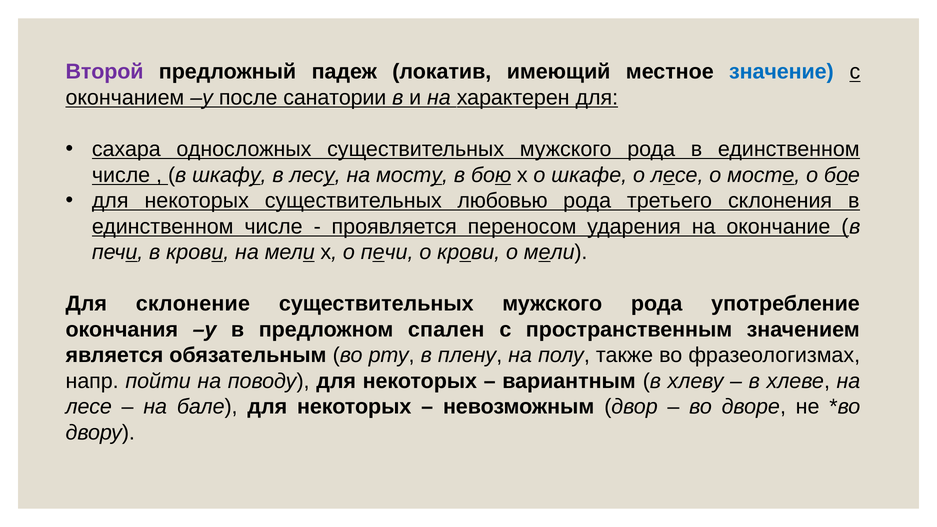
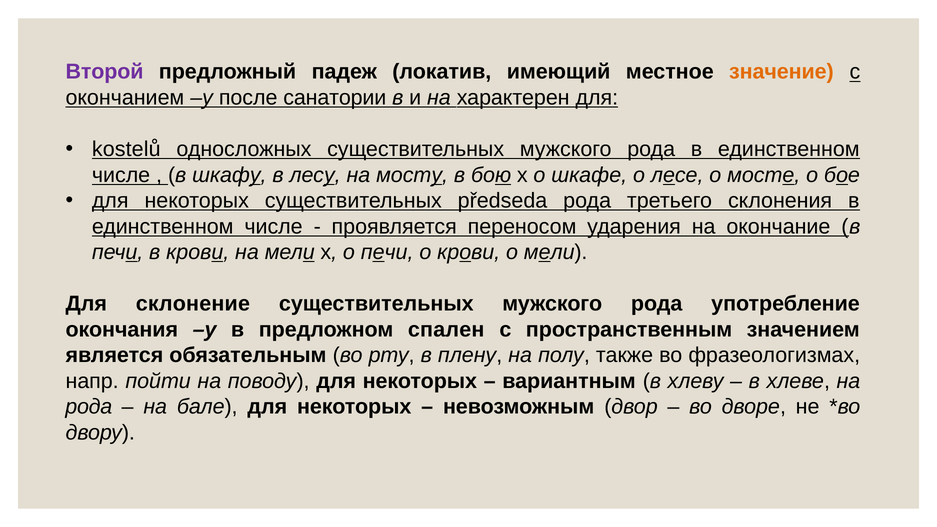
значение colour: blue -> orange
сахара: сахара -> kostelů
любовью: любовью -> předseda
лесе at (89, 407): лесе -> рода
